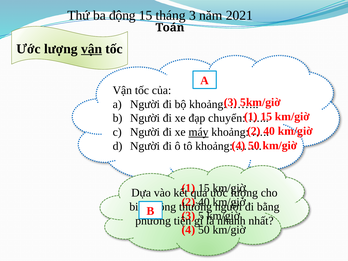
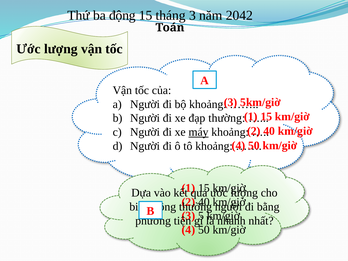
2021: 2021 -> 2042
vận at (92, 49) underline: present -> none
đạp chuyển: chuyển -> thường
